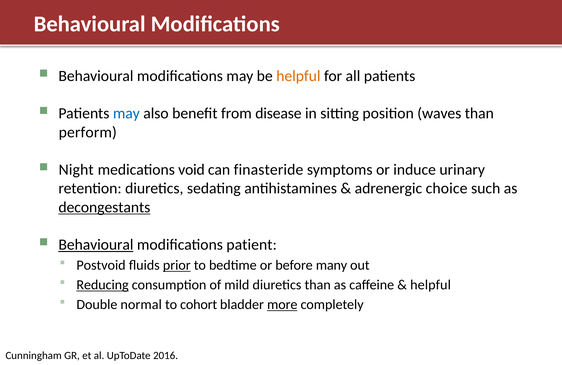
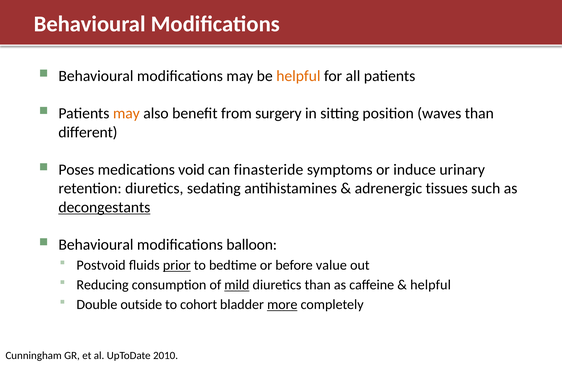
may at (126, 114) colour: blue -> orange
disease: disease -> surgery
perform: perform -> different
Night: Night -> Poses
choice: choice -> tissues
Behavioural at (96, 245) underline: present -> none
patient: patient -> balloon
many: many -> value
Reducing underline: present -> none
mild underline: none -> present
normal: normal -> outside
2016: 2016 -> 2010
